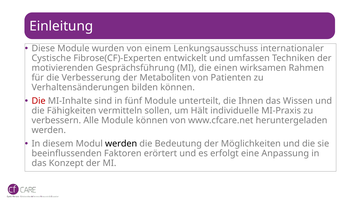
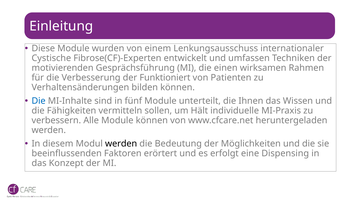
Metaboliten: Metaboliten -> Funktioniert
Die at (39, 101) colour: red -> blue
Anpassung: Anpassung -> Dispensing
